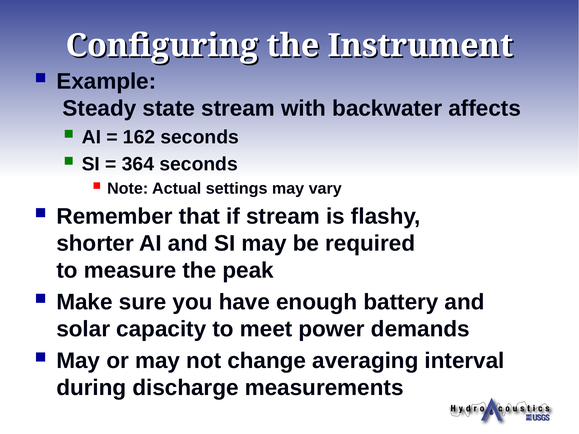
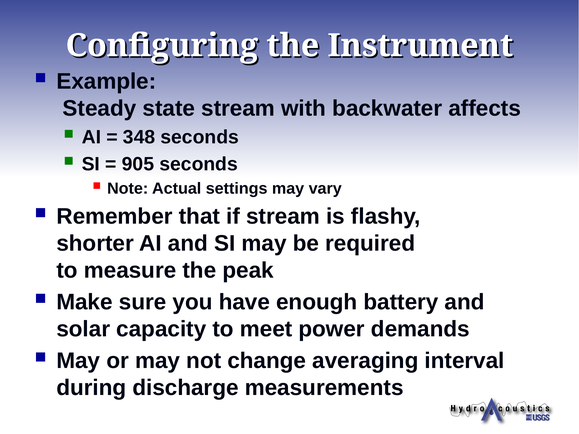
162: 162 -> 348
364: 364 -> 905
